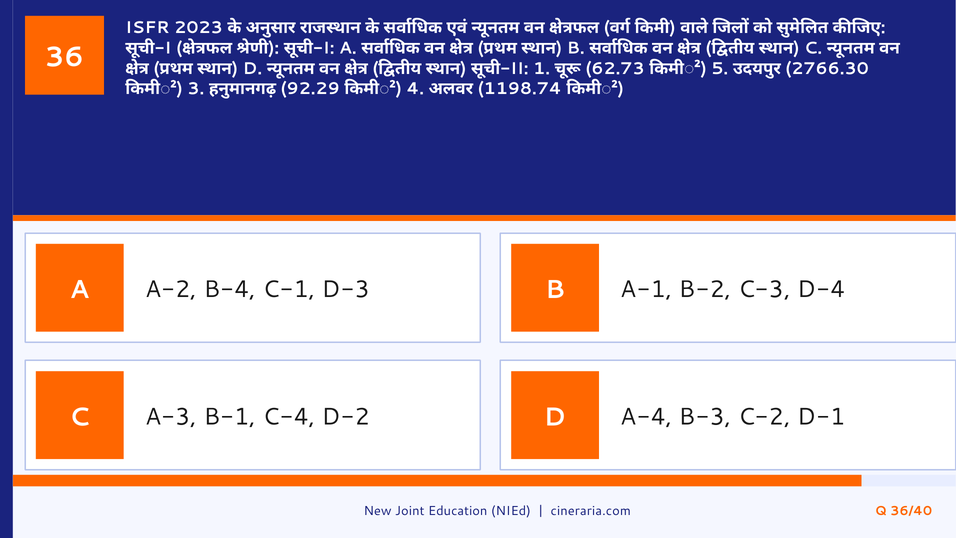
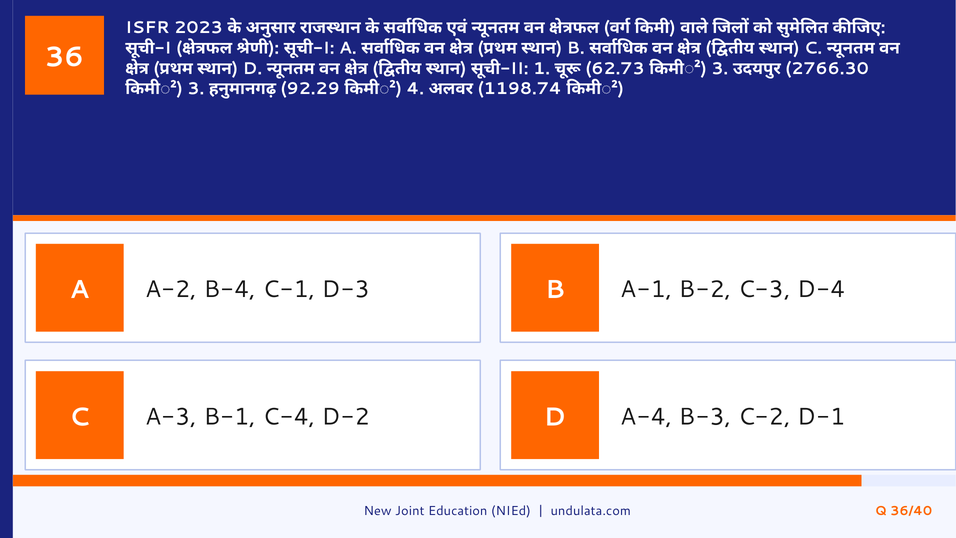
5 at (720, 68): 5 -> 3
cineraria.com: cineraria.com -> undulata.com
